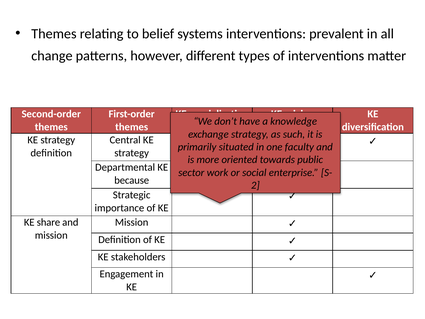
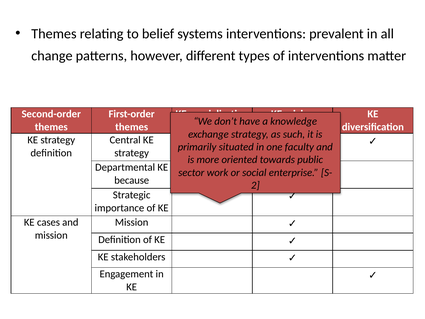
share: share -> cases
